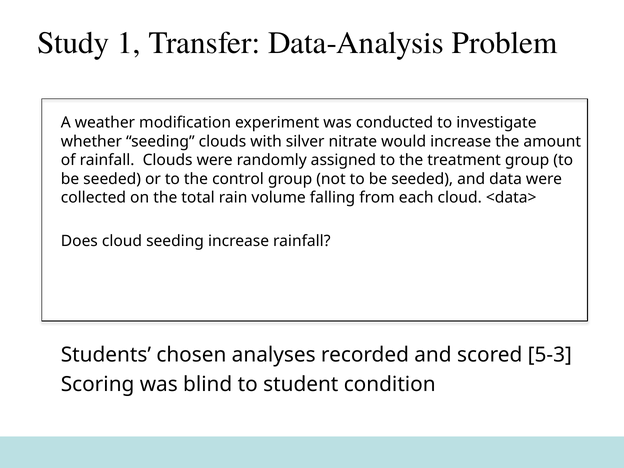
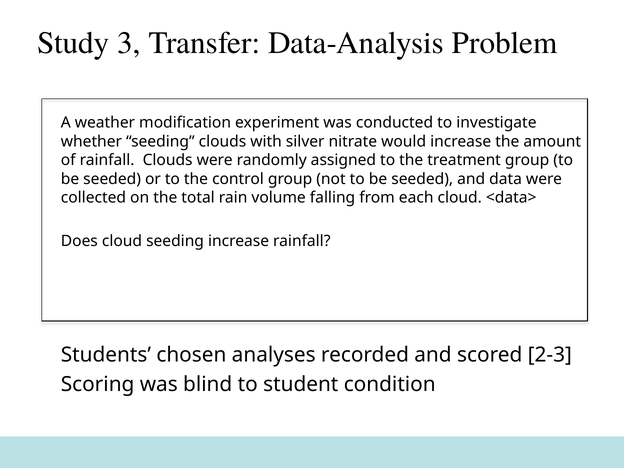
1: 1 -> 3
5-3: 5-3 -> 2-3
